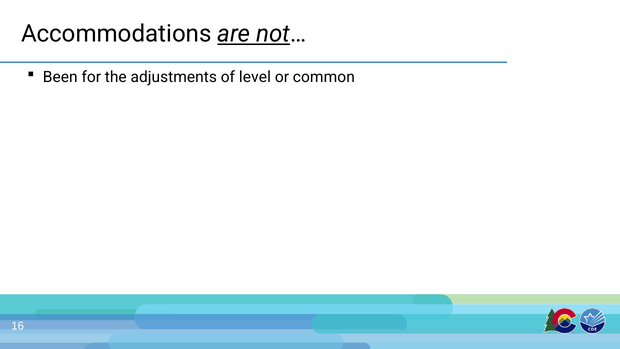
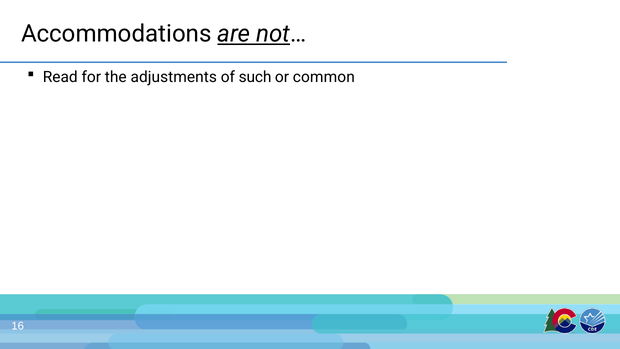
Been: Been -> Read
level: level -> such
